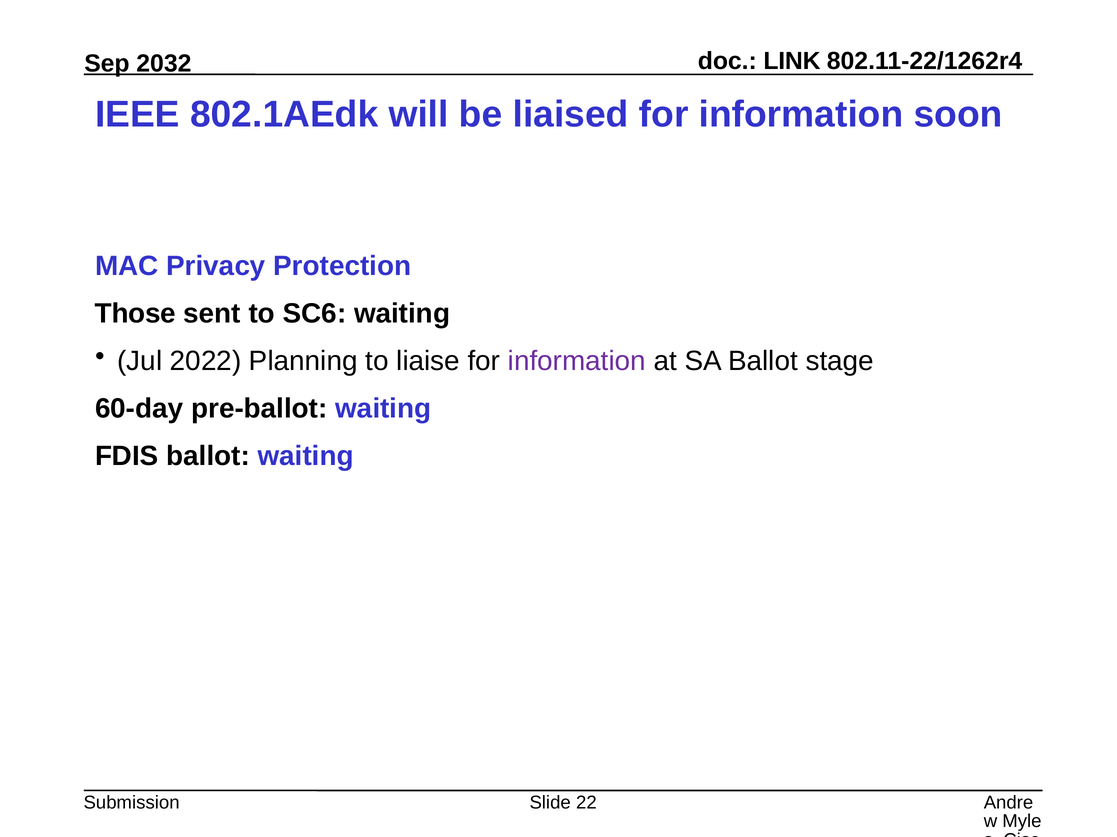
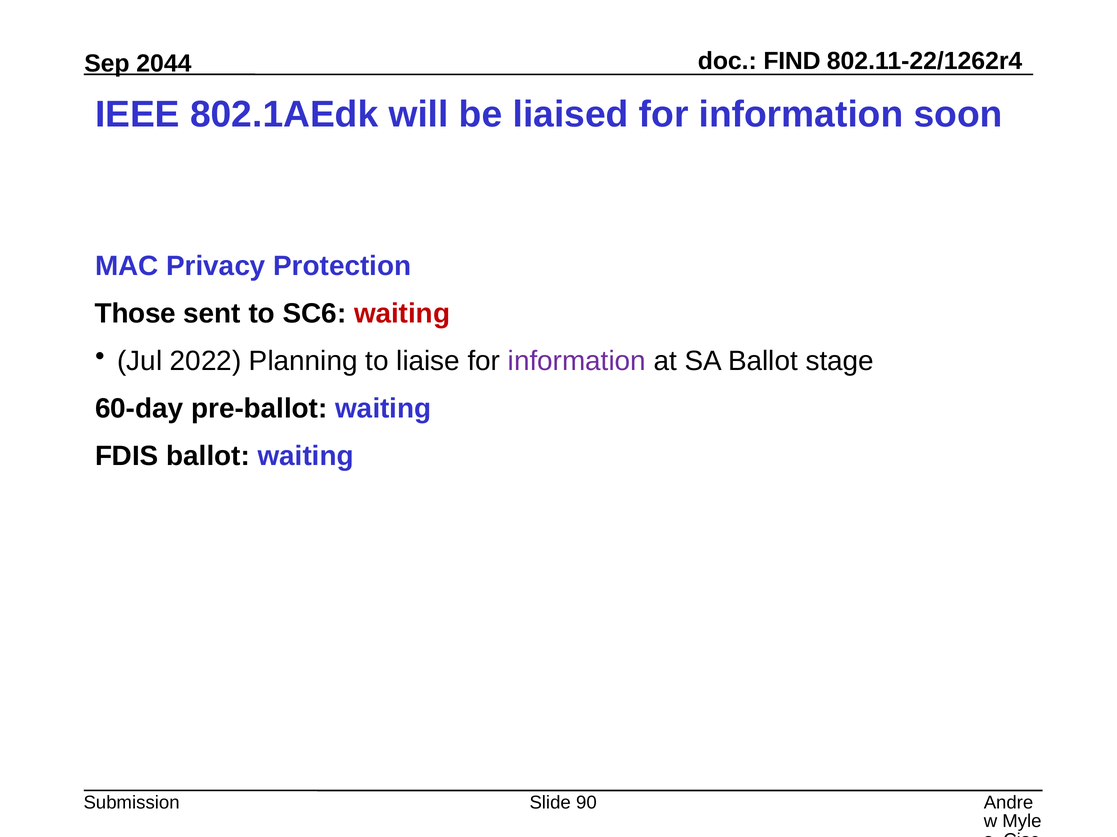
LINK: LINK -> FIND
2032: 2032 -> 2044
waiting at (402, 314) colour: black -> red
22: 22 -> 90
